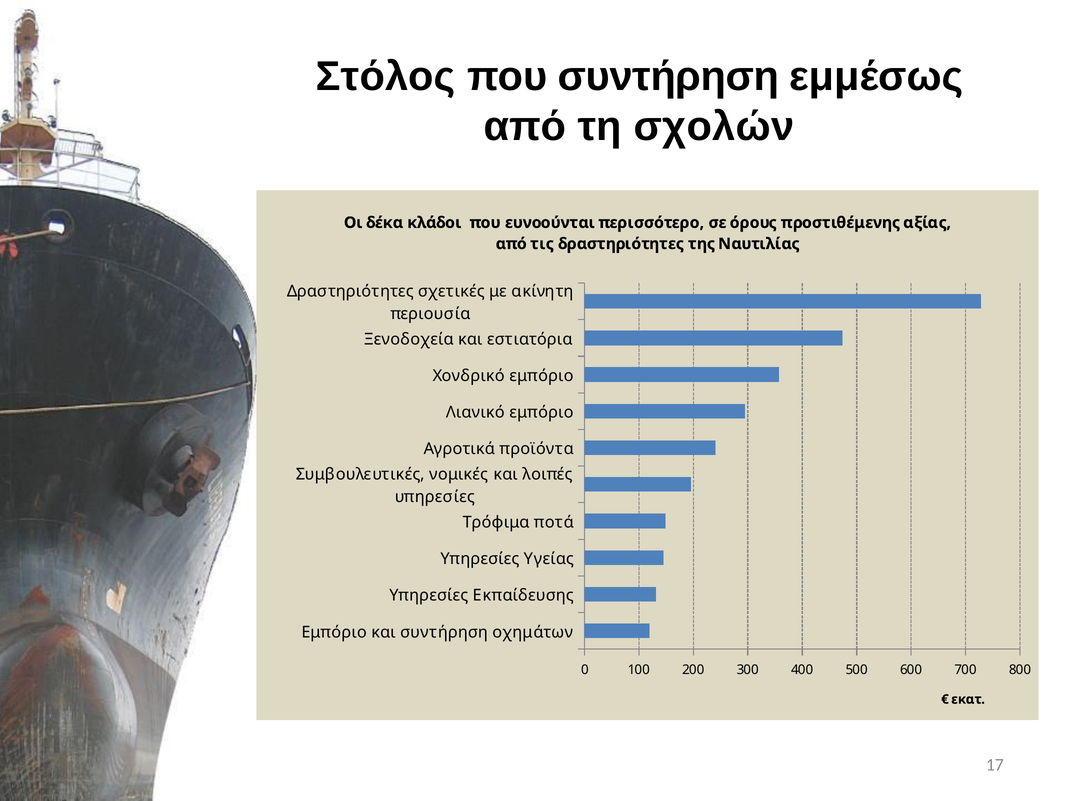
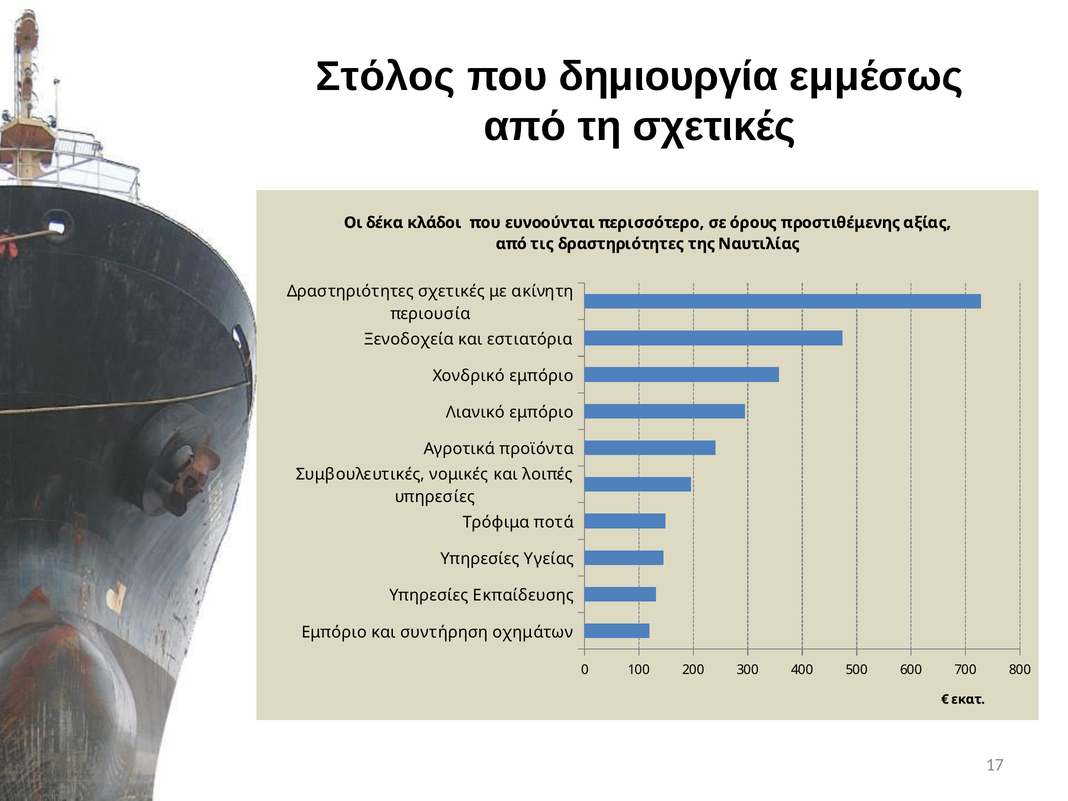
που συντήρηση: συντήρηση -> δημιουργία
τη σχολών: σχολών -> σχετικές
